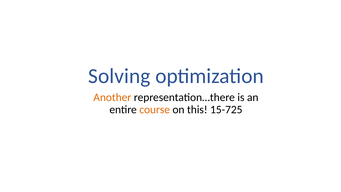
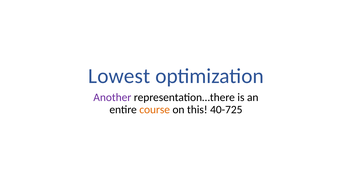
Solving: Solving -> Lowest
Another colour: orange -> purple
15-725: 15-725 -> 40-725
